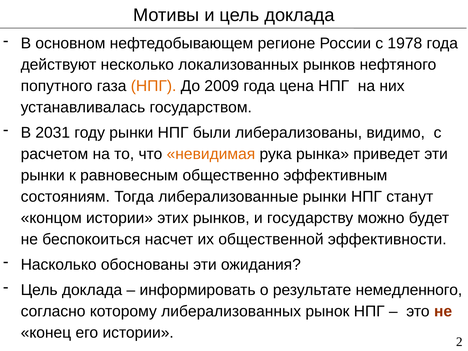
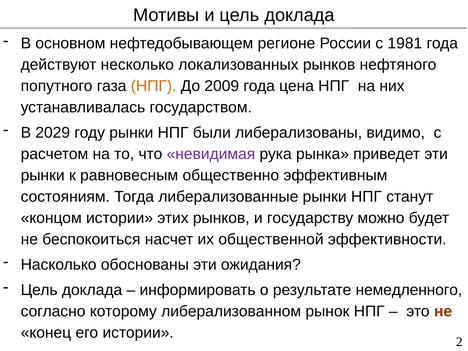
1978: 1978 -> 1981
2031: 2031 -> 2029
невидимая colour: orange -> purple
либерализованных: либерализованных -> либерализованном
